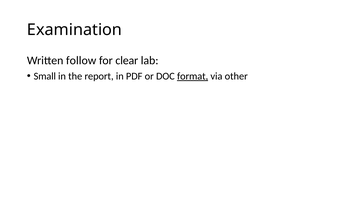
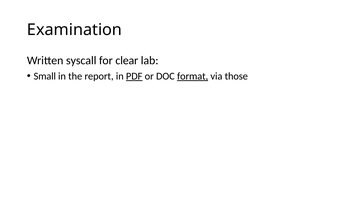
follow: follow -> syscall
PDF underline: none -> present
other: other -> those
